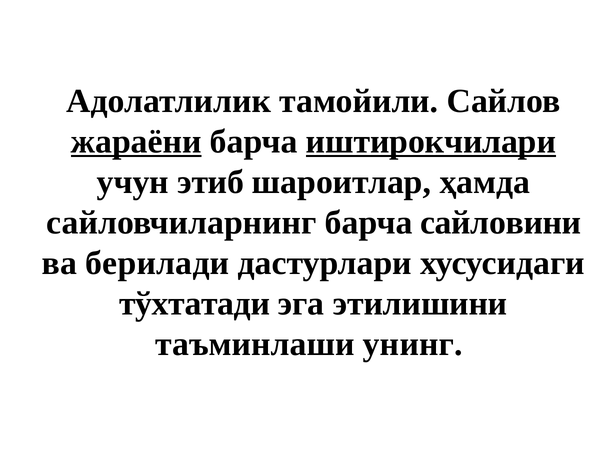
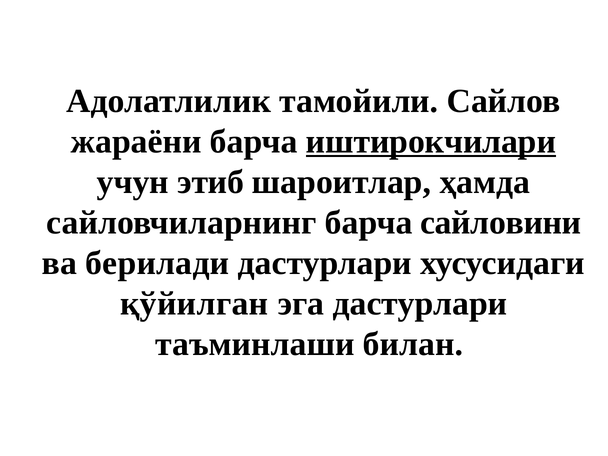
жараёни underline: present -> none
тўхтатади: тўхтатади -> қўйилган
эга этилишини: этилишини -> дастурлари
унинг: унинг -> билан
